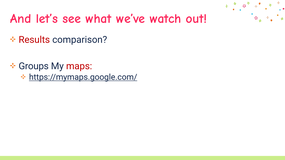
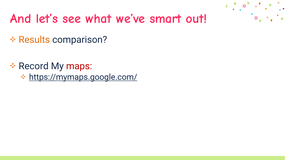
watch: watch -> smart
Results colour: red -> orange
Groups: Groups -> Record
